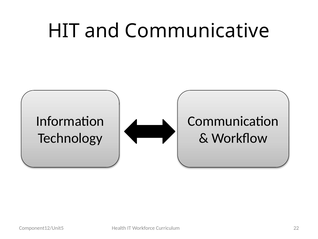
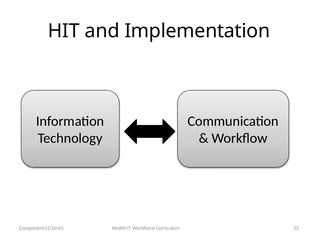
Communicative: Communicative -> Implementation
